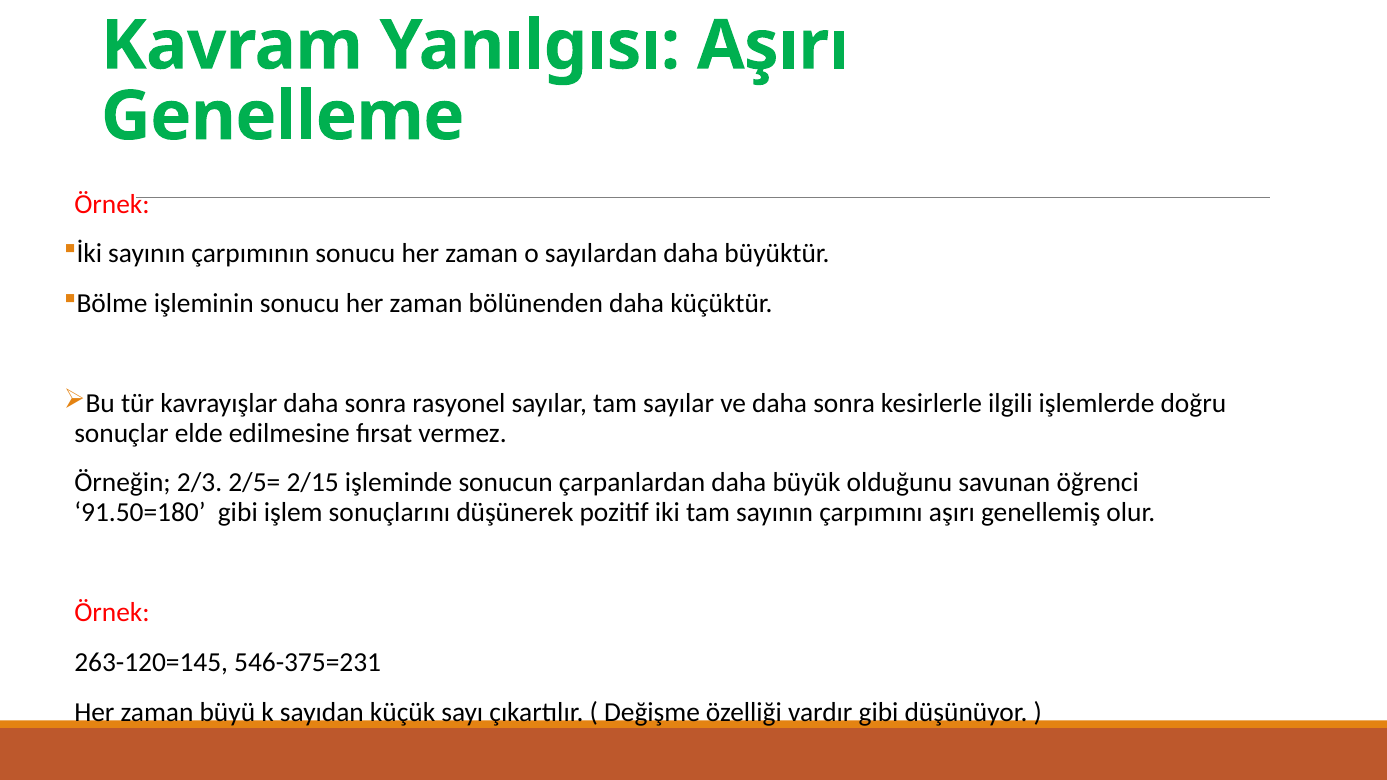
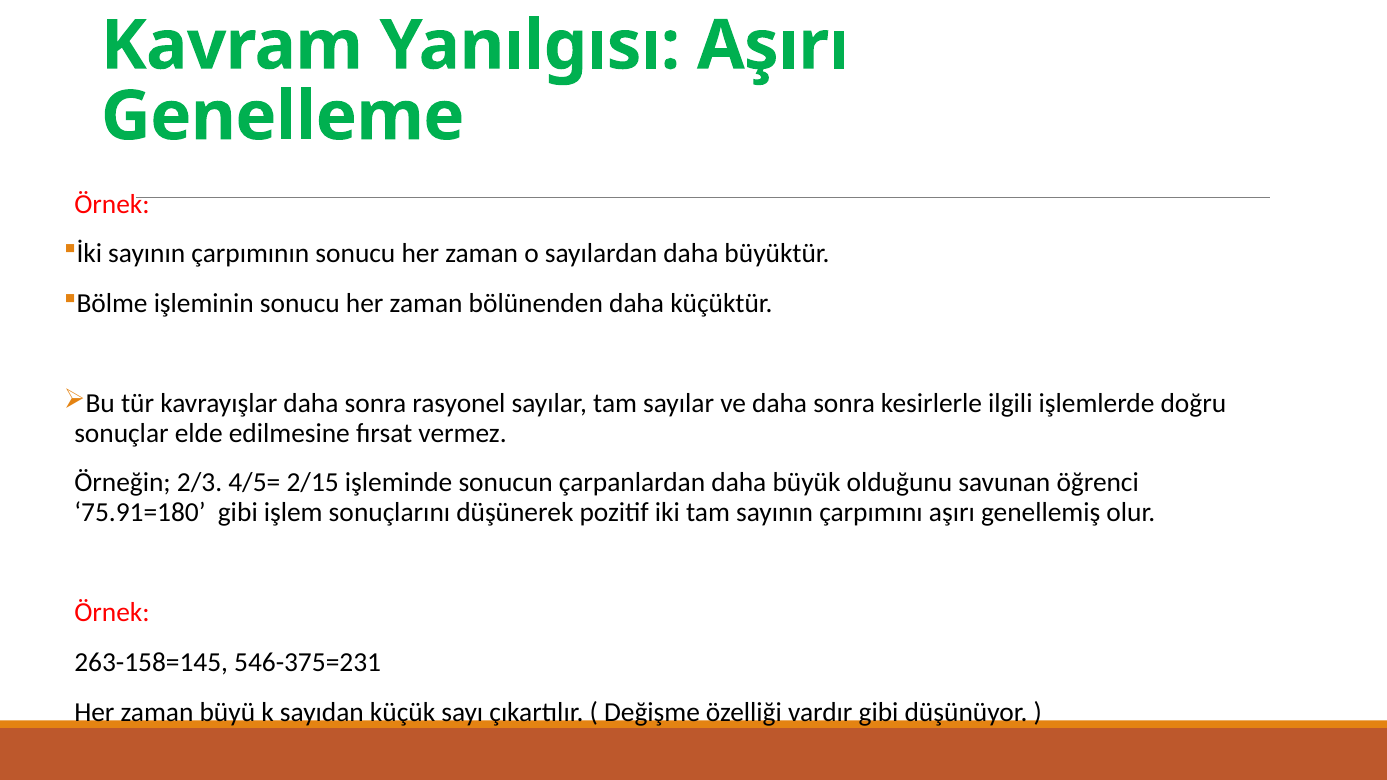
2/5=: 2/5= -> 4/5=
91.50=180: 91.50=180 -> 75.91=180
263-120=145: 263-120=145 -> 263-158=145
